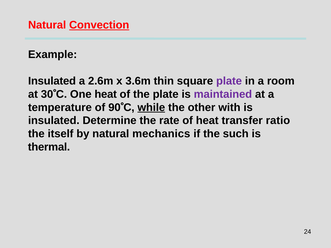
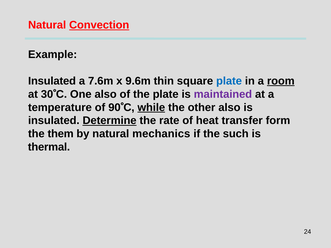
2.6m: 2.6m -> 7.6m
3.6m: 3.6m -> 9.6m
plate at (229, 81) colour: purple -> blue
room underline: none -> present
One heat: heat -> also
other with: with -> also
Determine underline: none -> present
ratio: ratio -> form
itself: itself -> them
